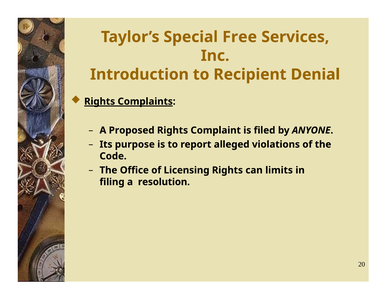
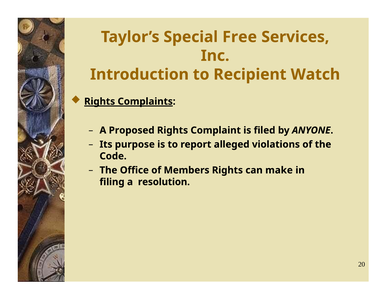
Denial: Denial -> Watch
Licensing: Licensing -> Members
limits: limits -> make
